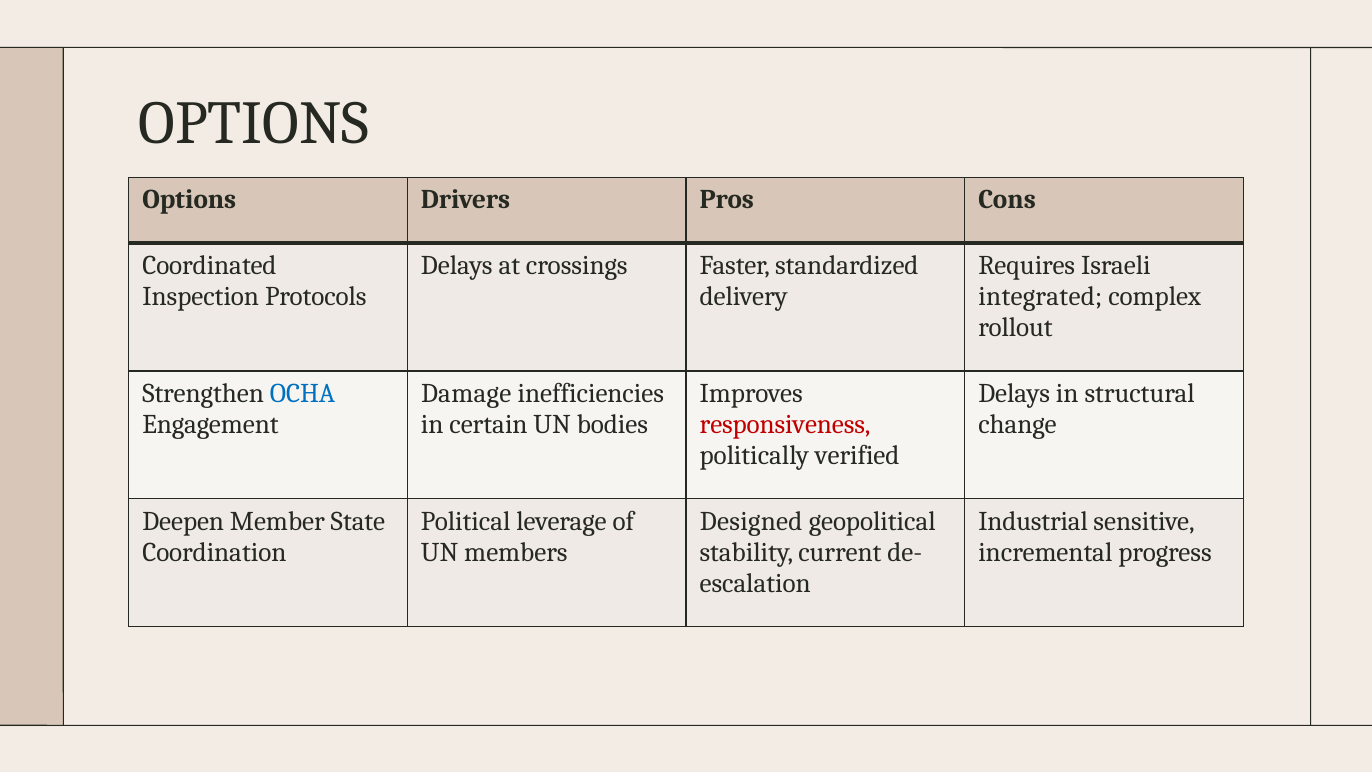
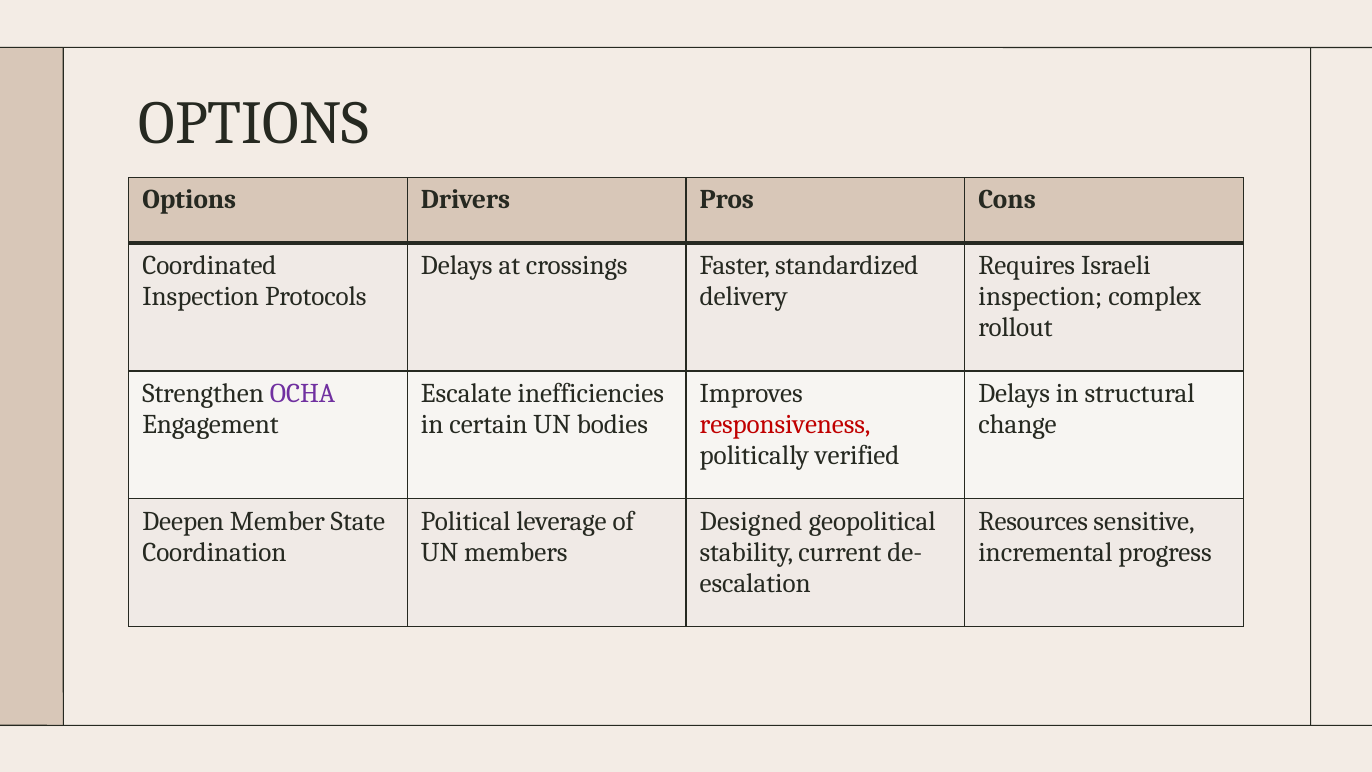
integrated at (1040, 296): integrated -> inspection
OCHA colour: blue -> purple
Damage: Damage -> Escalate
Industrial: Industrial -> Resources
